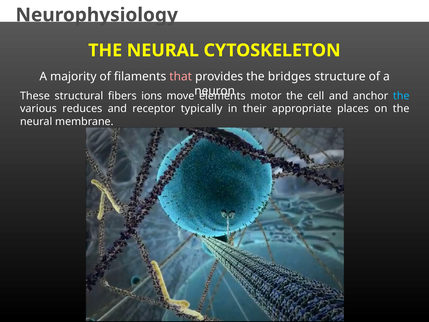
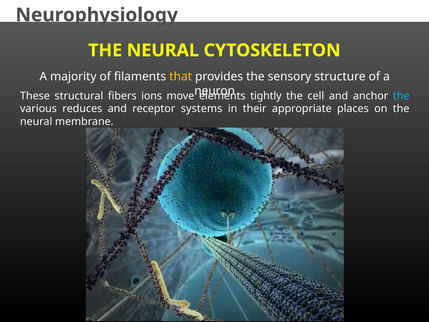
that colour: pink -> yellow
bridges: bridges -> sensory
motor: motor -> tightly
typically: typically -> systems
